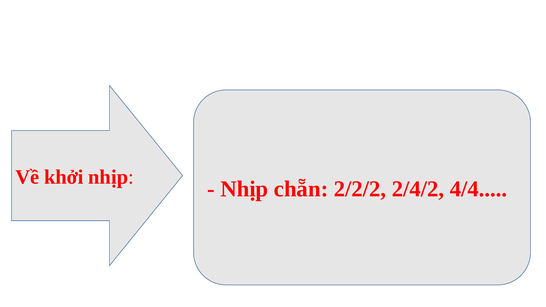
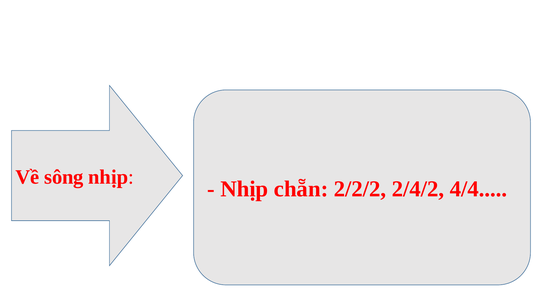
khởi: khởi -> sông
